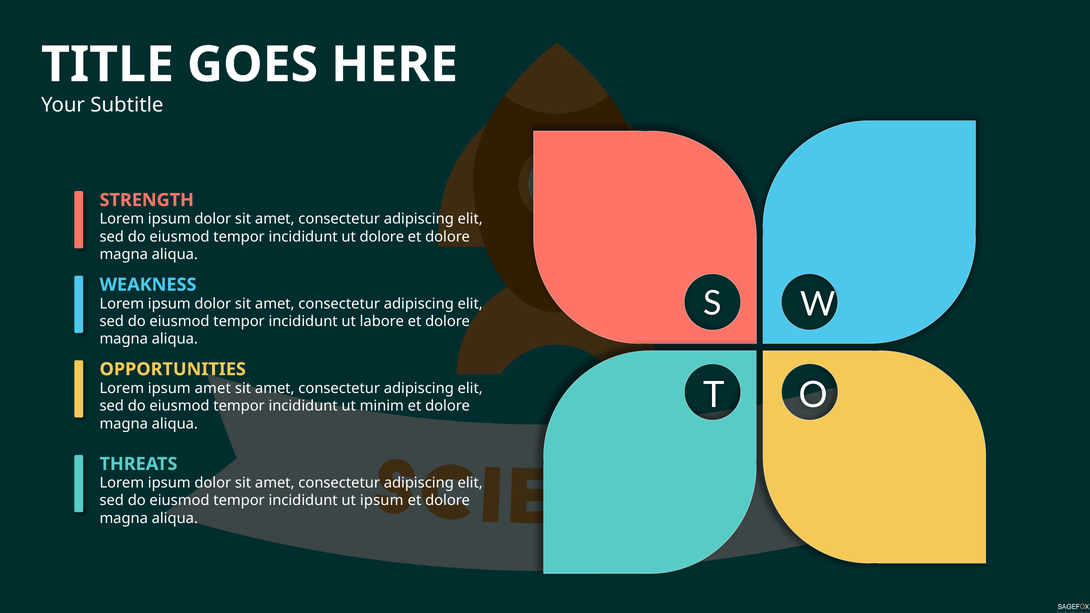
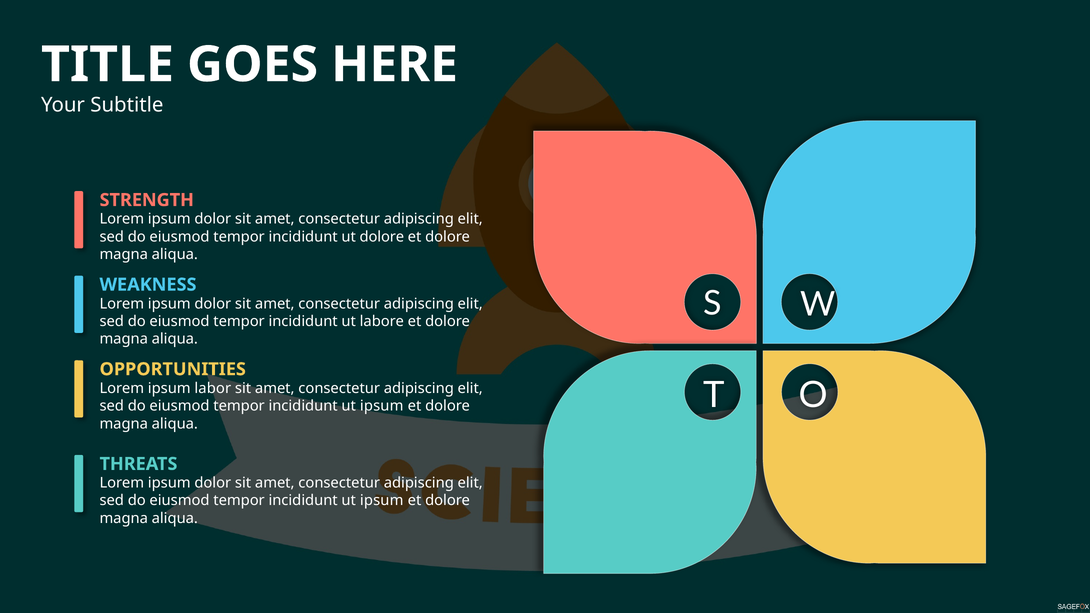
ipsum amet: amet -> labor
minim at (382, 406): minim -> ipsum
